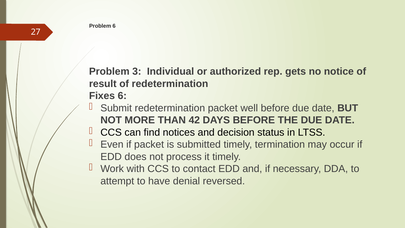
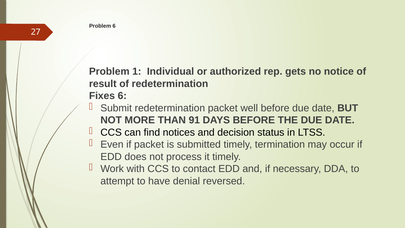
3: 3 -> 1
42: 42 -> 91
